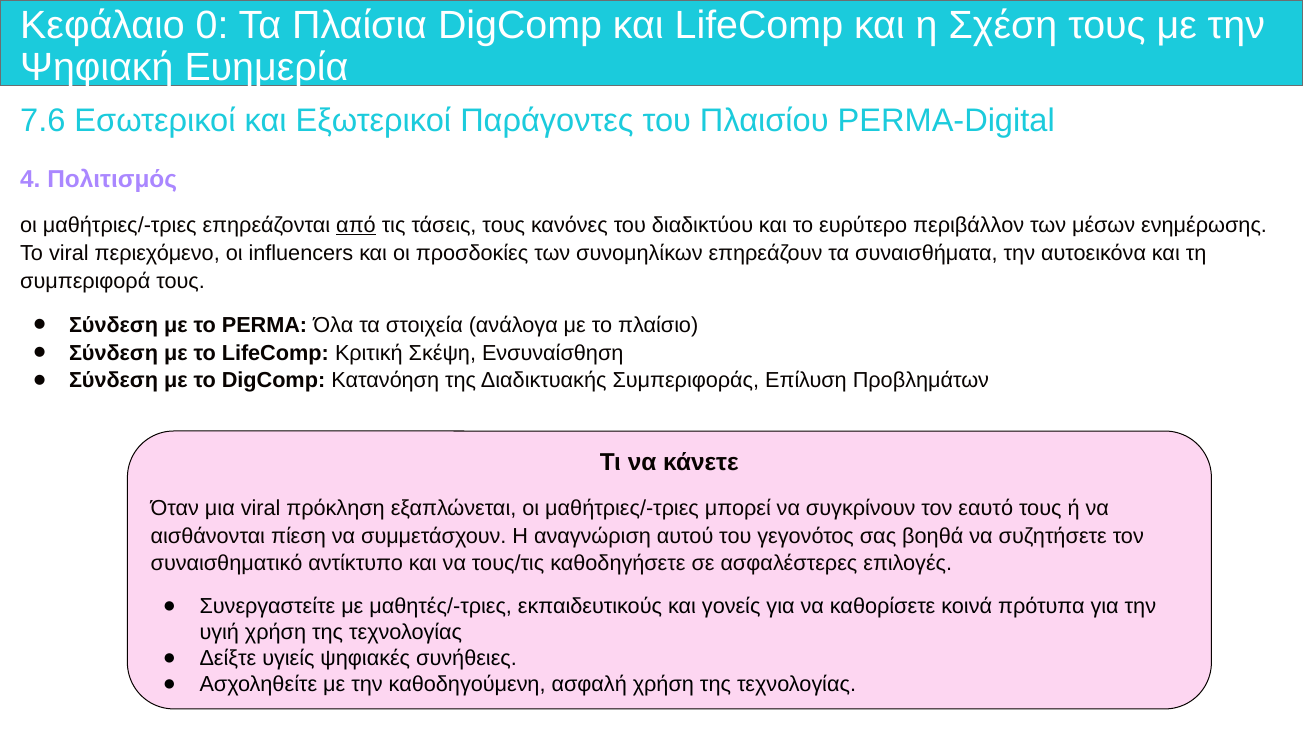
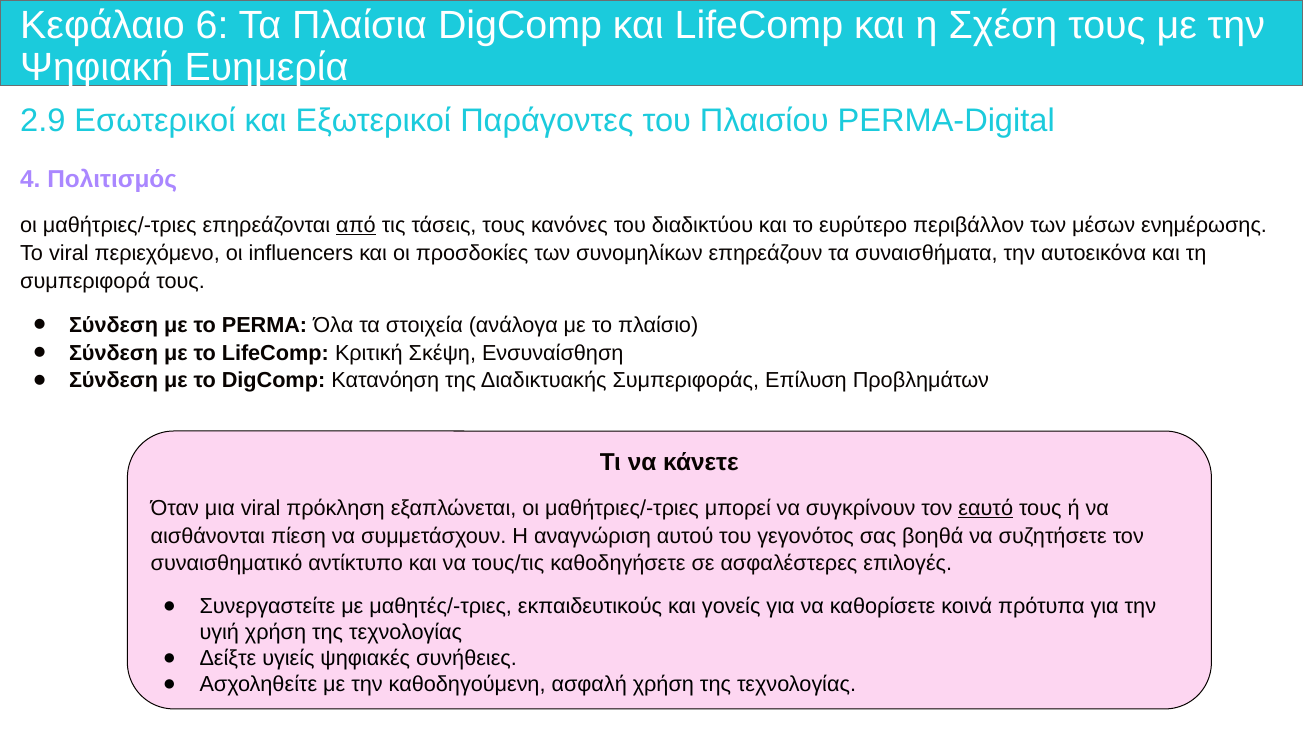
0: 0 -> 6
7.6: 7.6 -> 2.9
εαυτό underline: none -> present
